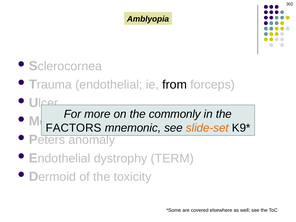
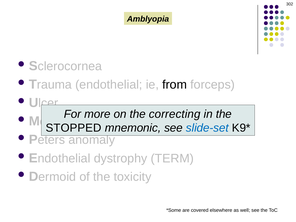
commonly: commonly -> correcting
FACTORS: FACTORS -> STOPPED
slide-set colour: orange -> blue
